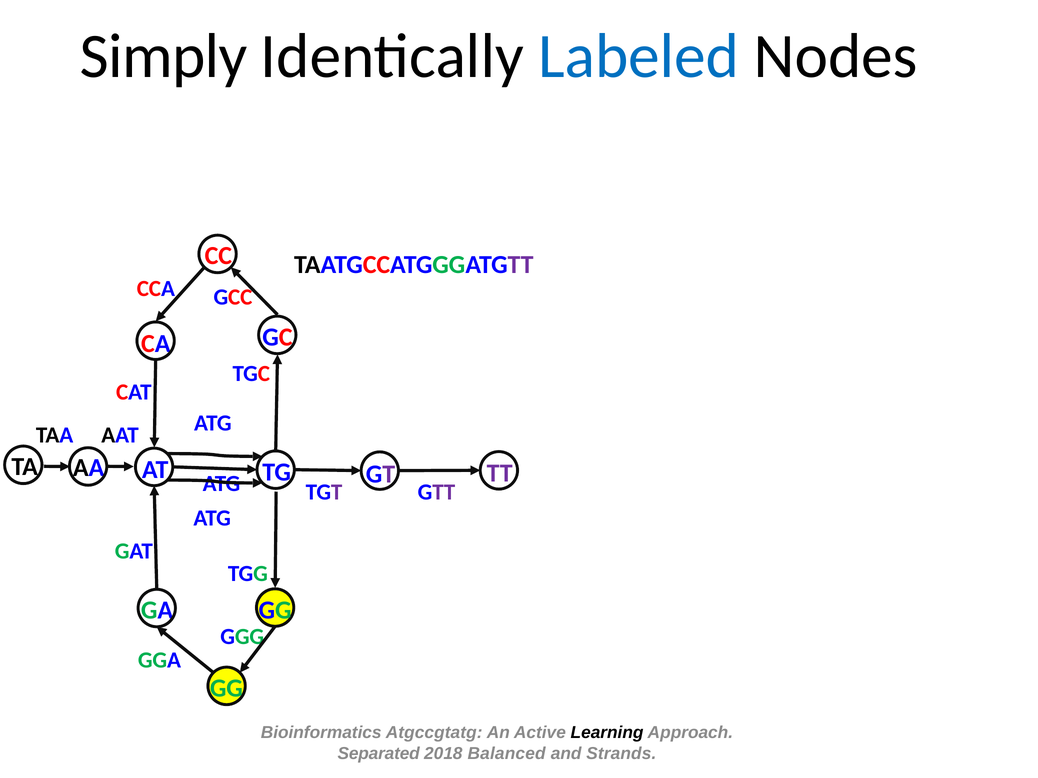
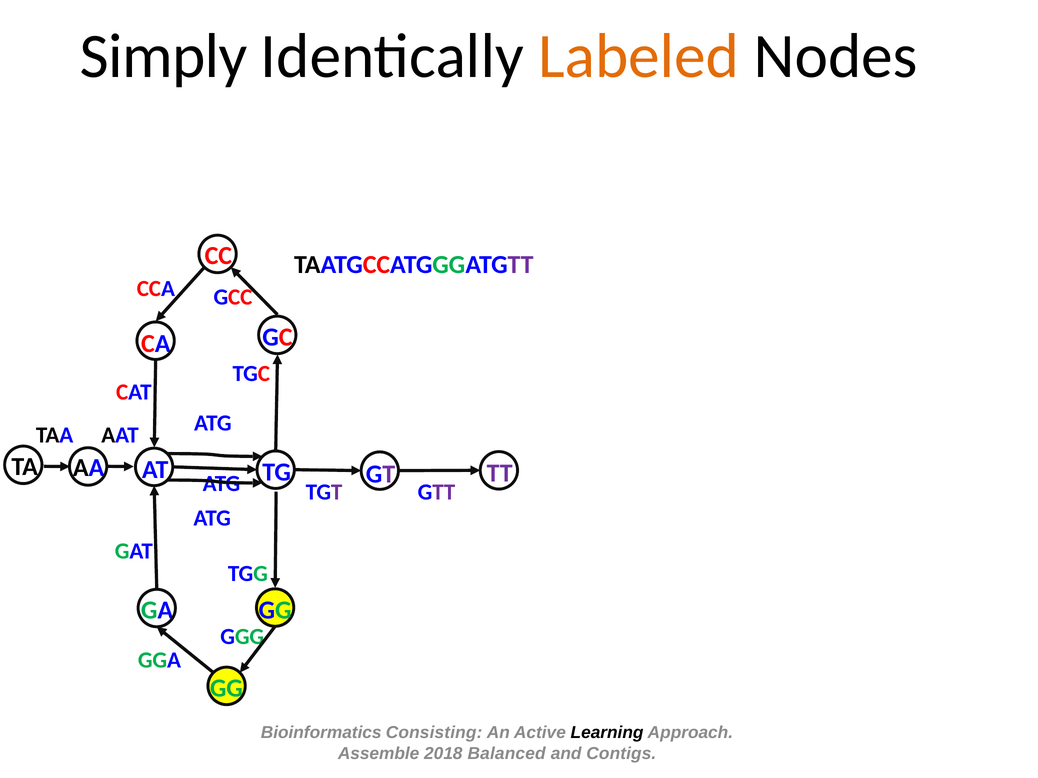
Labeled colour: blue -> orange
Atgccgtatg: Atgccgtatg -> Consisting
Separated: Separated -> Assemble
Strands: Strands -> Contigs
